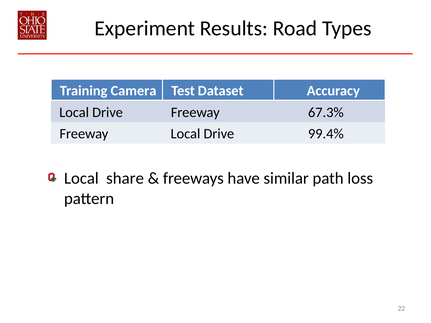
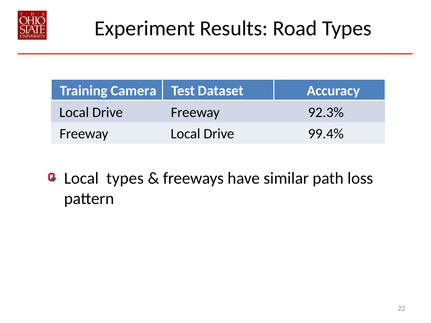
67.3%: 67.3% -> 92.3%
Local share: share -> types
